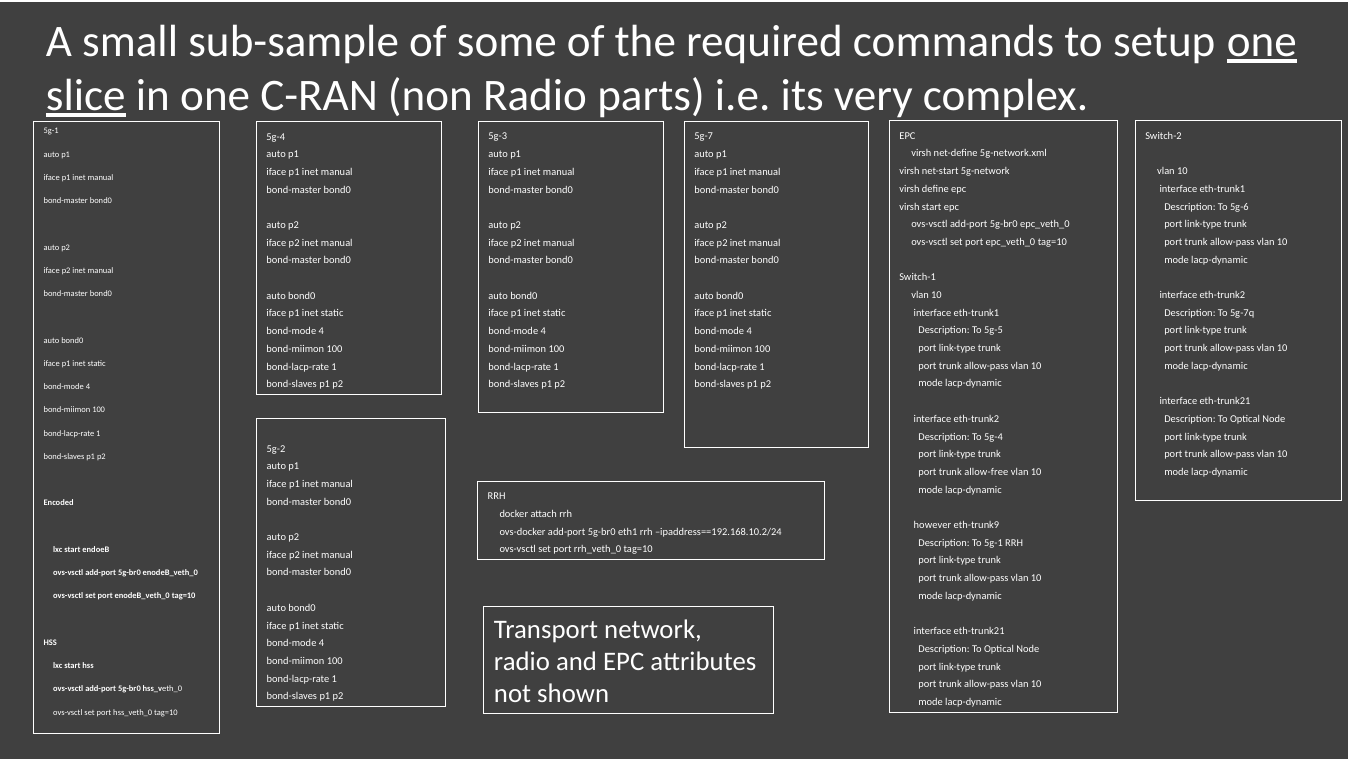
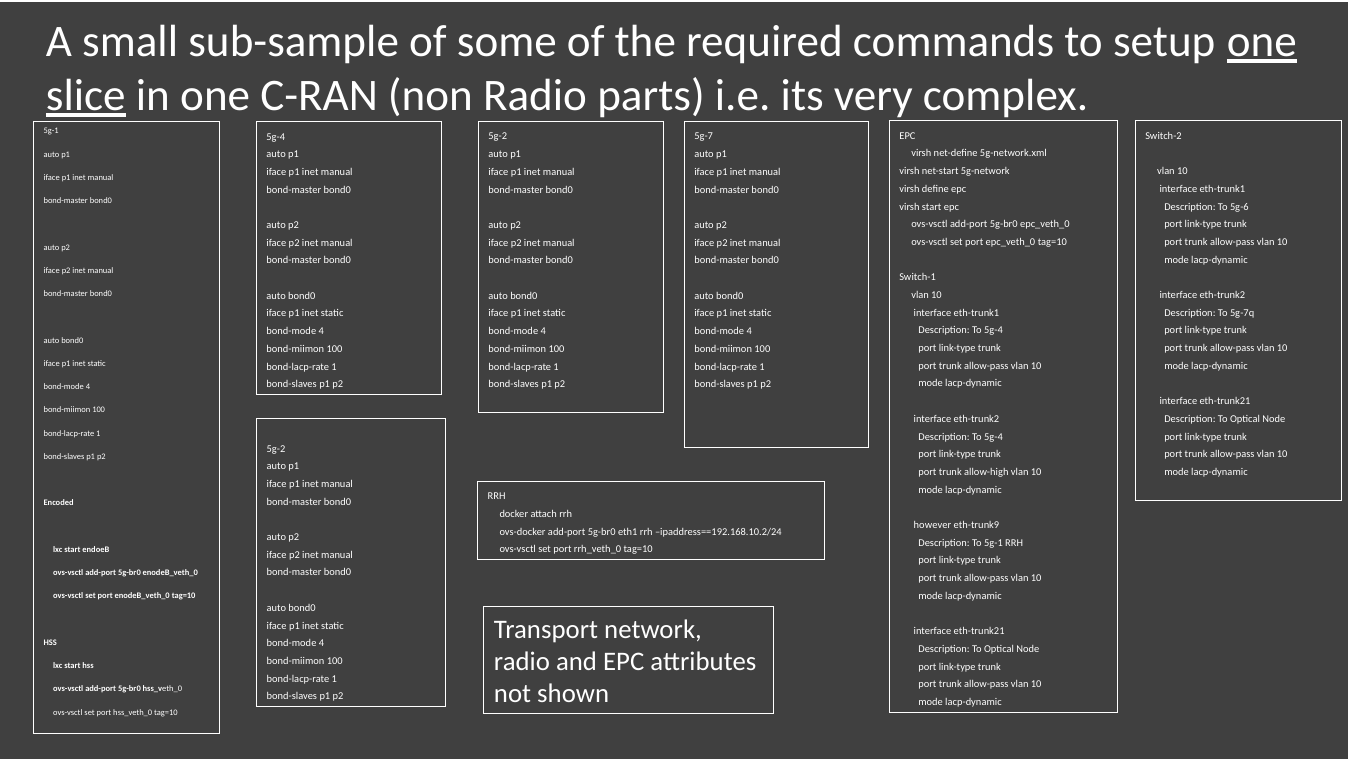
5g-3 at (498, 137): 5g-3 -> 5g-2
5g-5 at (993, 330): 5g-5 -> 5g-4
allow-free: allow-free -> allow-high
